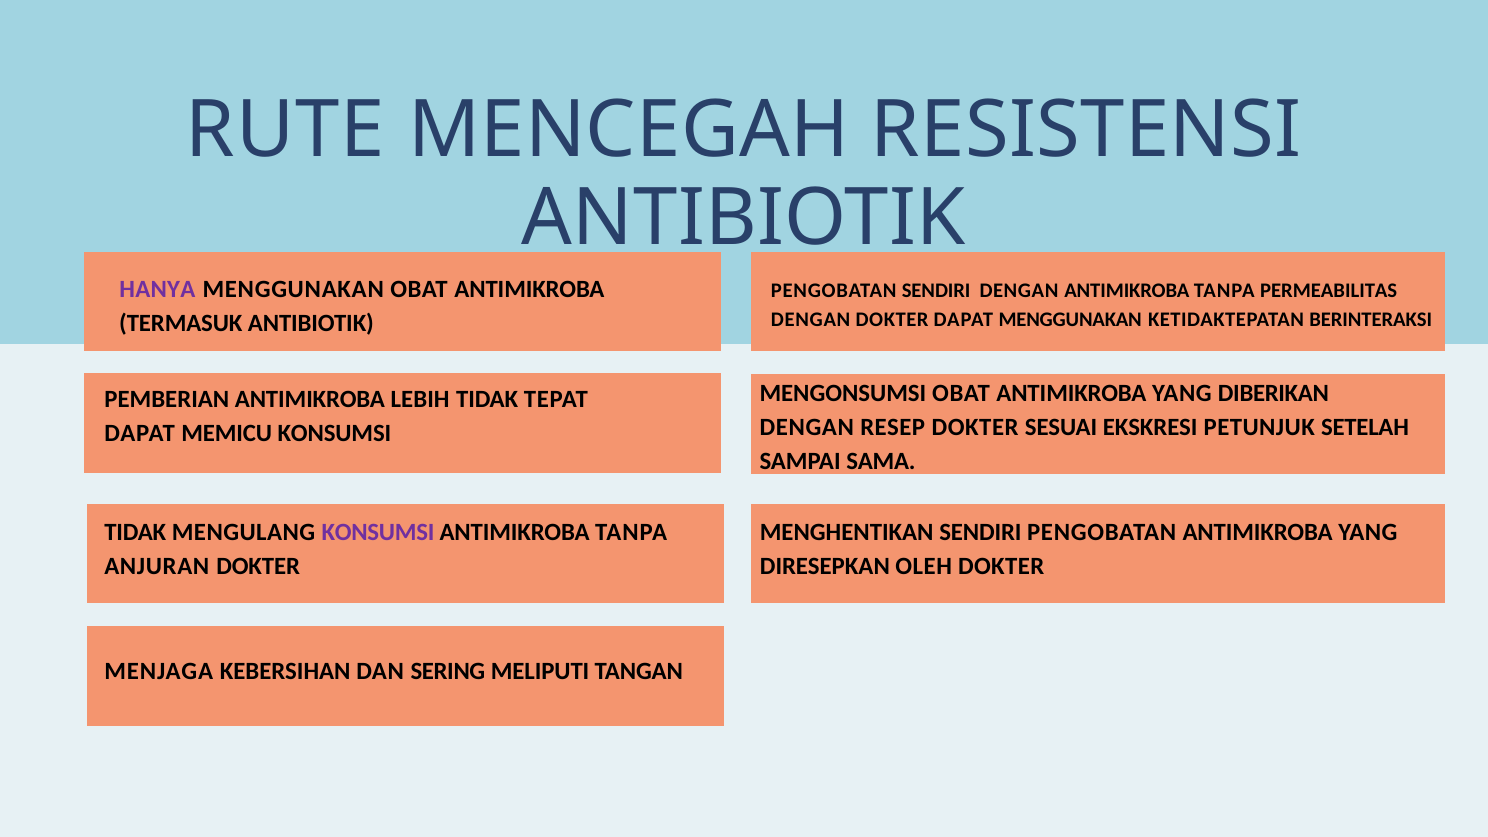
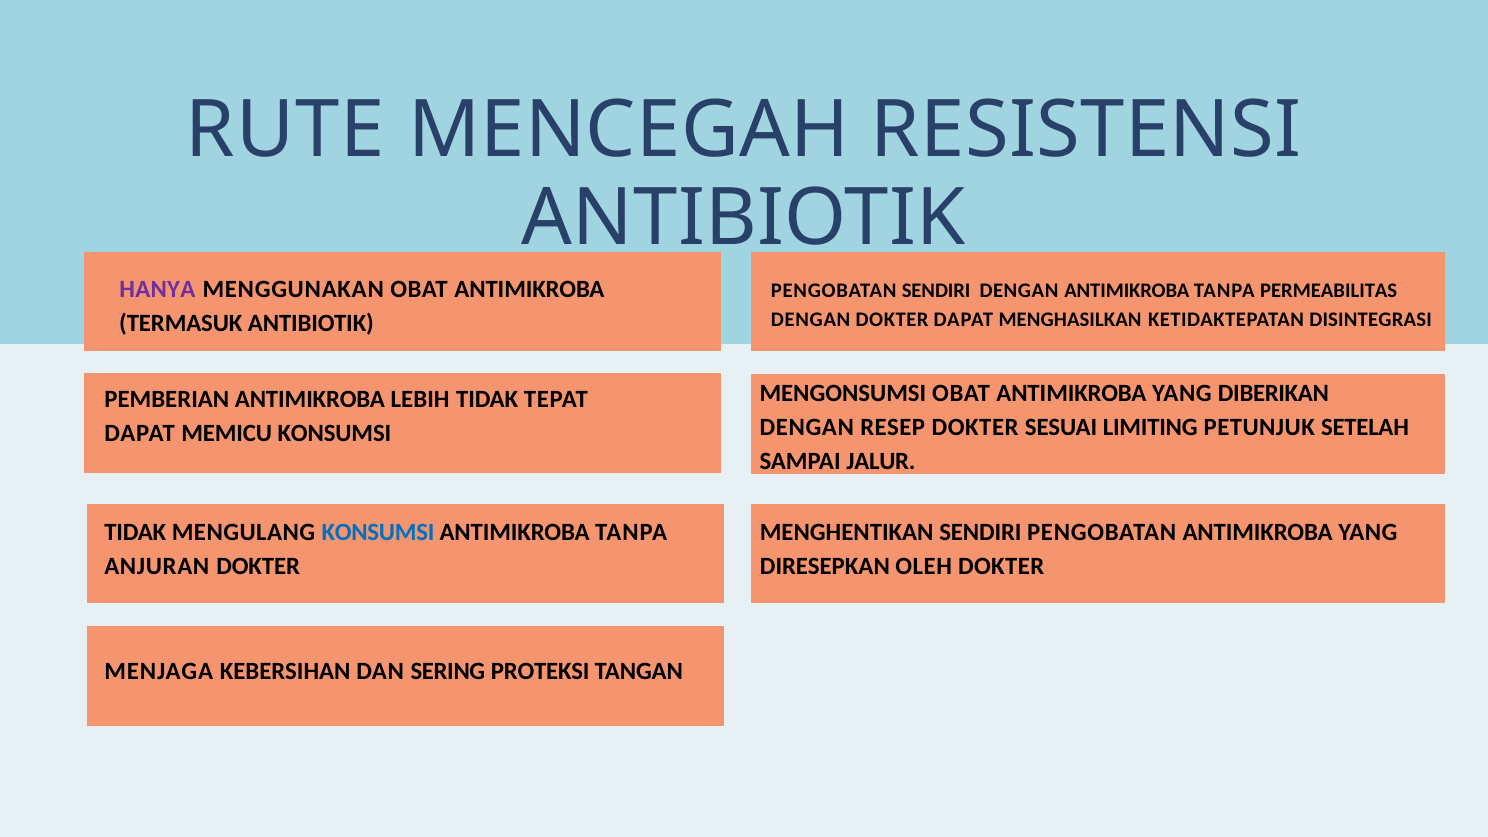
DAPAT MENGGUNAKAN: MENGGUNAKAN -> MENGHASILKAN
BERINTERAKSI: BERINTERAKSI -> DISINTEGRASI
EKSKRESI: EKSKRESI -> LIMITING
SAMA: SAMA -> JALUR
KONSUMSI at (378, 532) colour: purple -> blue
MELIPUTI: MELIPUTI -> PROTEKSI
